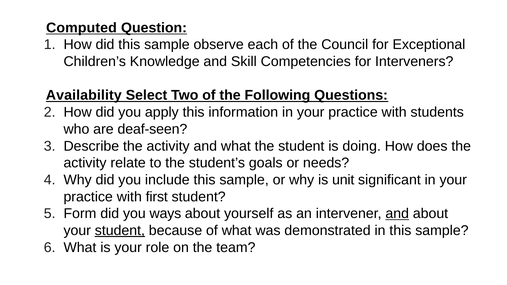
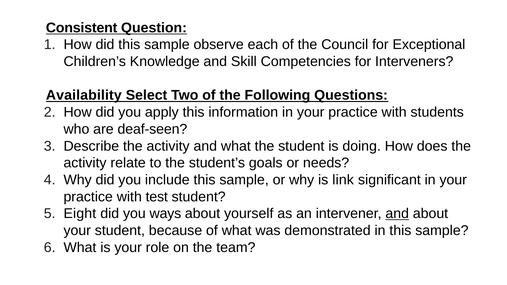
Computed: Computed -> Consistent
unit: unit -> link
first: first -> test
Form: Form -> Eight
student at (120, 231) underline: present -> none
